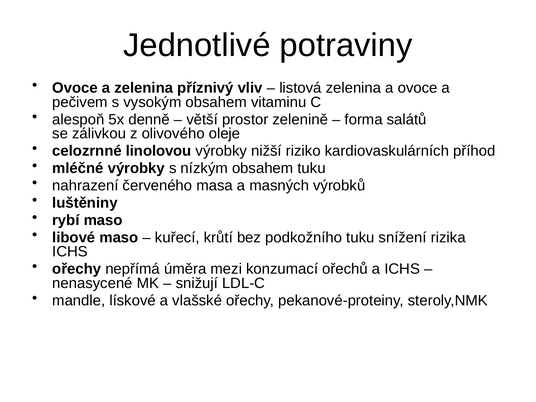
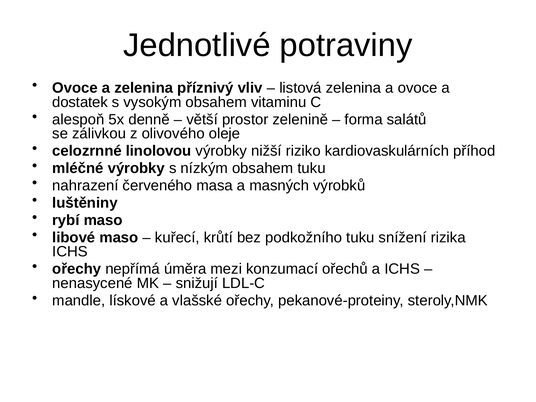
pečivem: pečivem -> dostatek
